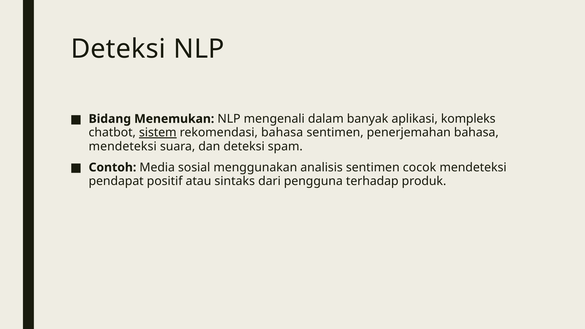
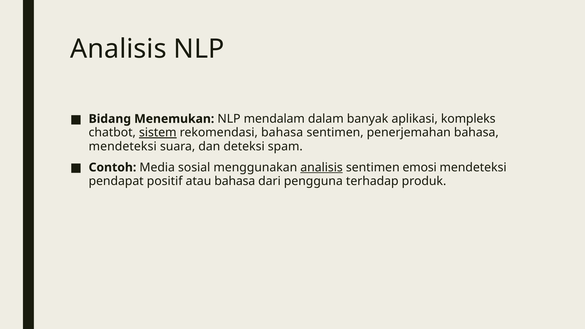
Deteksi at (118, 49): Deteksi -> Analisis
mengenali: mengenali -> mendalam
analisis at (322, 167) underline: none -> present
cocok: cocok -> emosi
atau sintaks: sintaks -> bahasa
